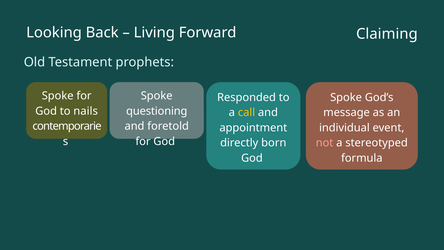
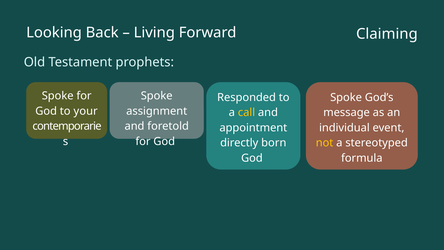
nails: nails -> your
questioning: questioning -> assignment
not colour: pink -> yellow
